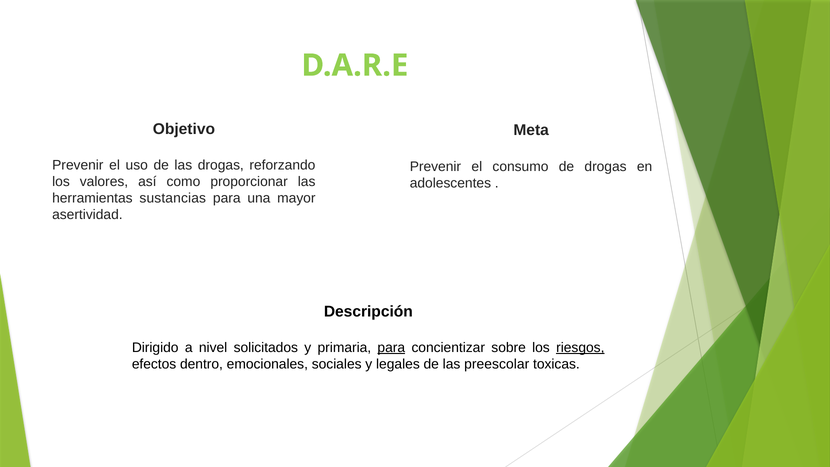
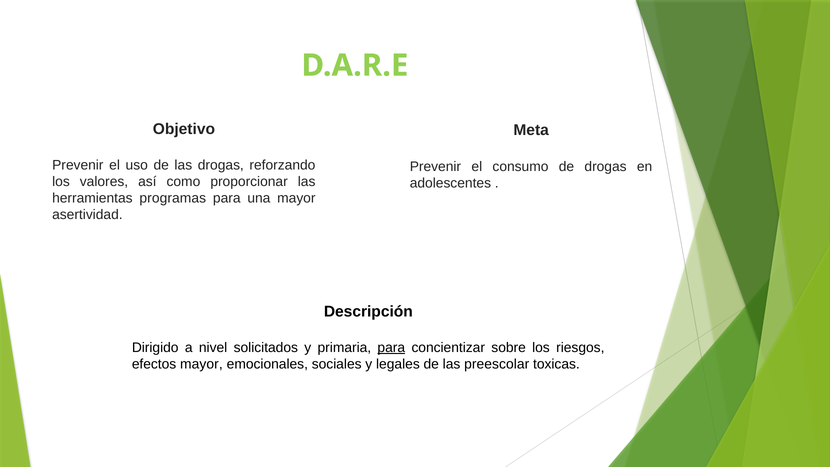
sustancias: sustancias -> programas
riesgos underline: present -> none
efectos dentro: dentro -> mayor
